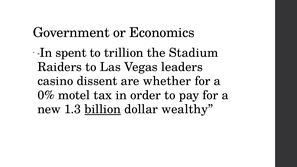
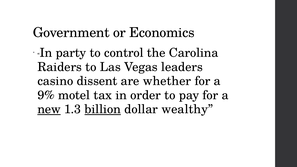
spent: spent -> party
trillion: trillion -> control
Stadium: Stadium -> Carolina
0%: 0% -> 9%
new underline: none -> present
